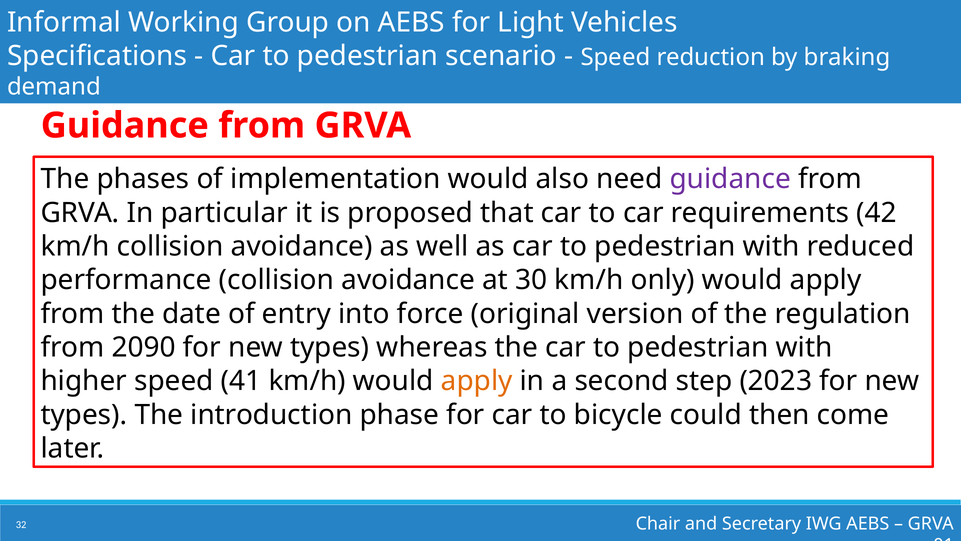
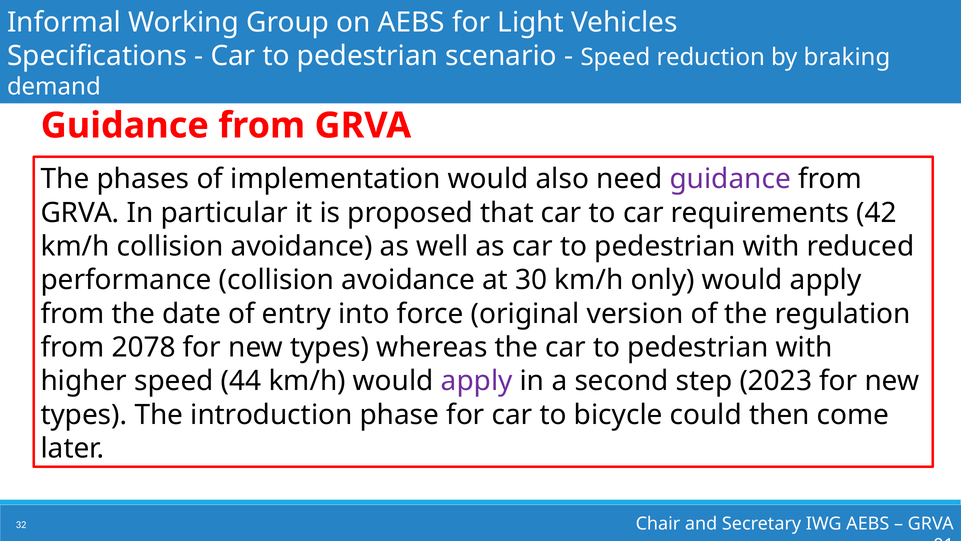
2090: 2090 -> 2078
41: 41 -> 44
apply at (477, 381) colour: orange -> purple
